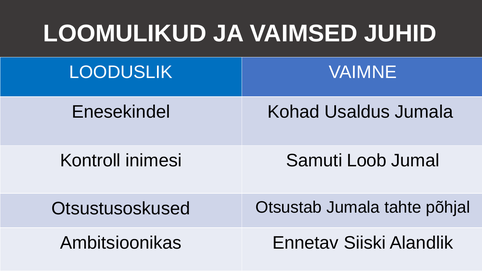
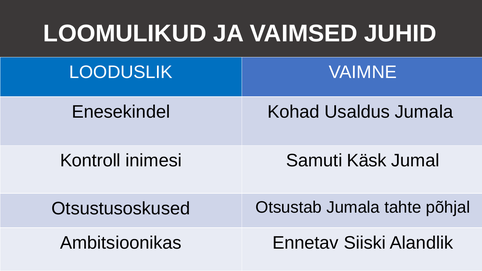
Loob: Loob -> Käsk
